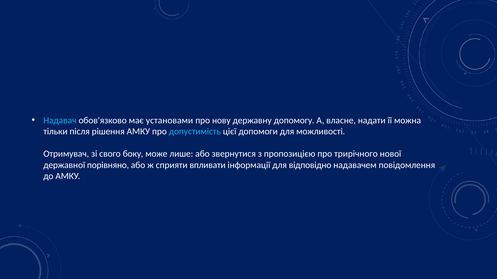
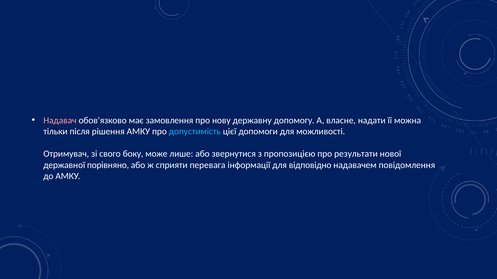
Надавач colour: light blue -> pink
установами: установами -> замовлення
трирічного: трирічного -> результати
впливати: впливати -> перевага
